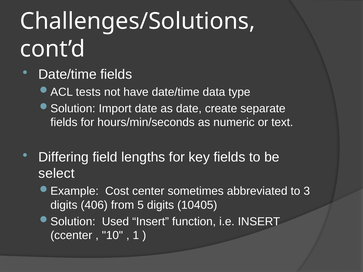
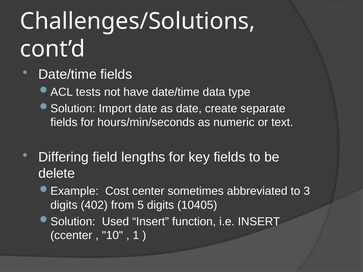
select: select -> delete
406: 406 -> 402
